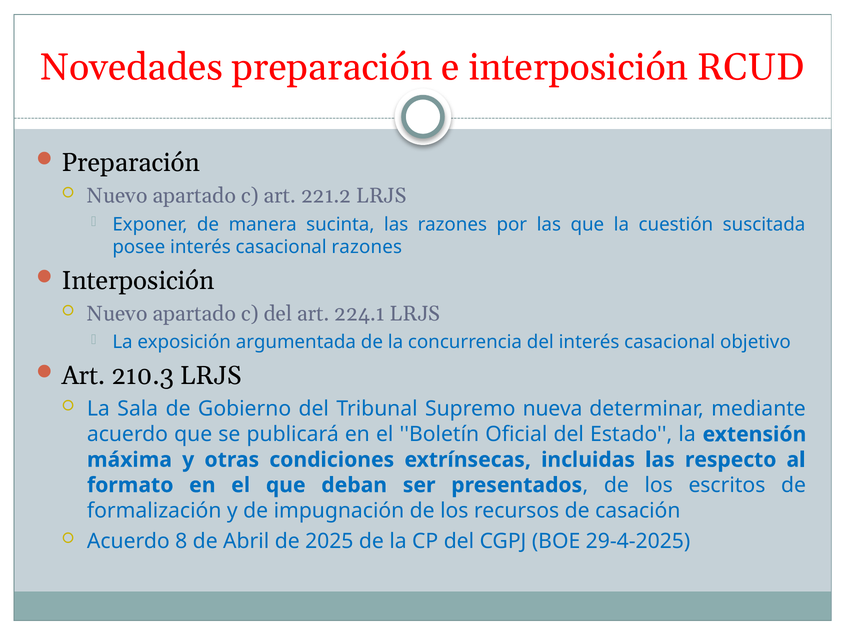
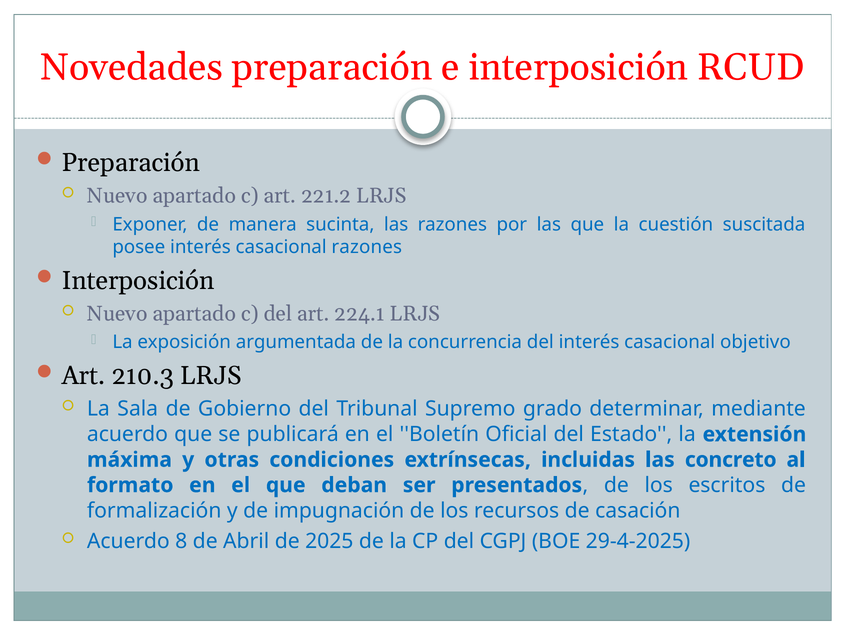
nueva: nueva -> grado
respecto: respecto -> concreto
